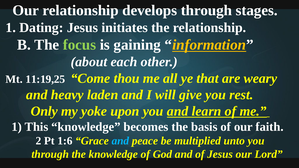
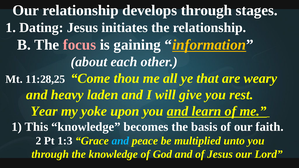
focus colour: light green -> pink
11:19,25: 11:19,25 -> 11:28,25
Only: Only -> Year
1:6: 1:6 -> 1:3
